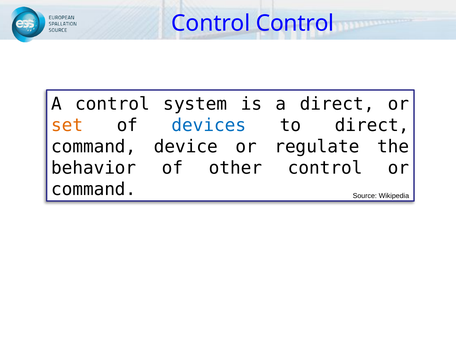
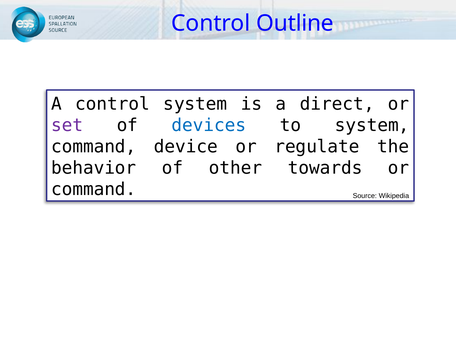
Control Control: Control -> Outline
set colour: orange -> purple
to direct: direct -> system
other control: control -> towards
